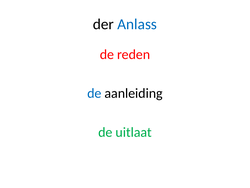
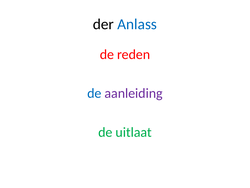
aanleiding colour: black -> purple
